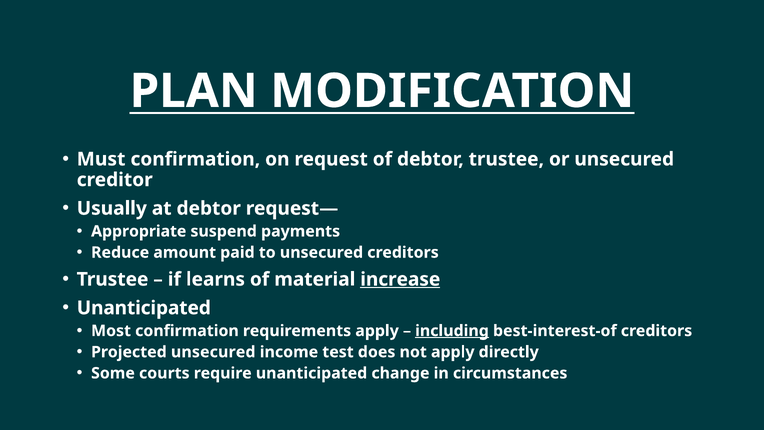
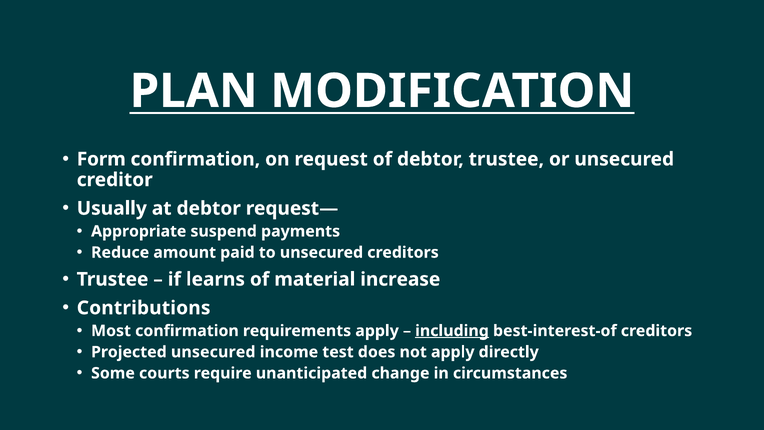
Must: Must -> Form
increase underline: present -> none
Unanticipated at (144, 308): Unanticipated -> Contributions
